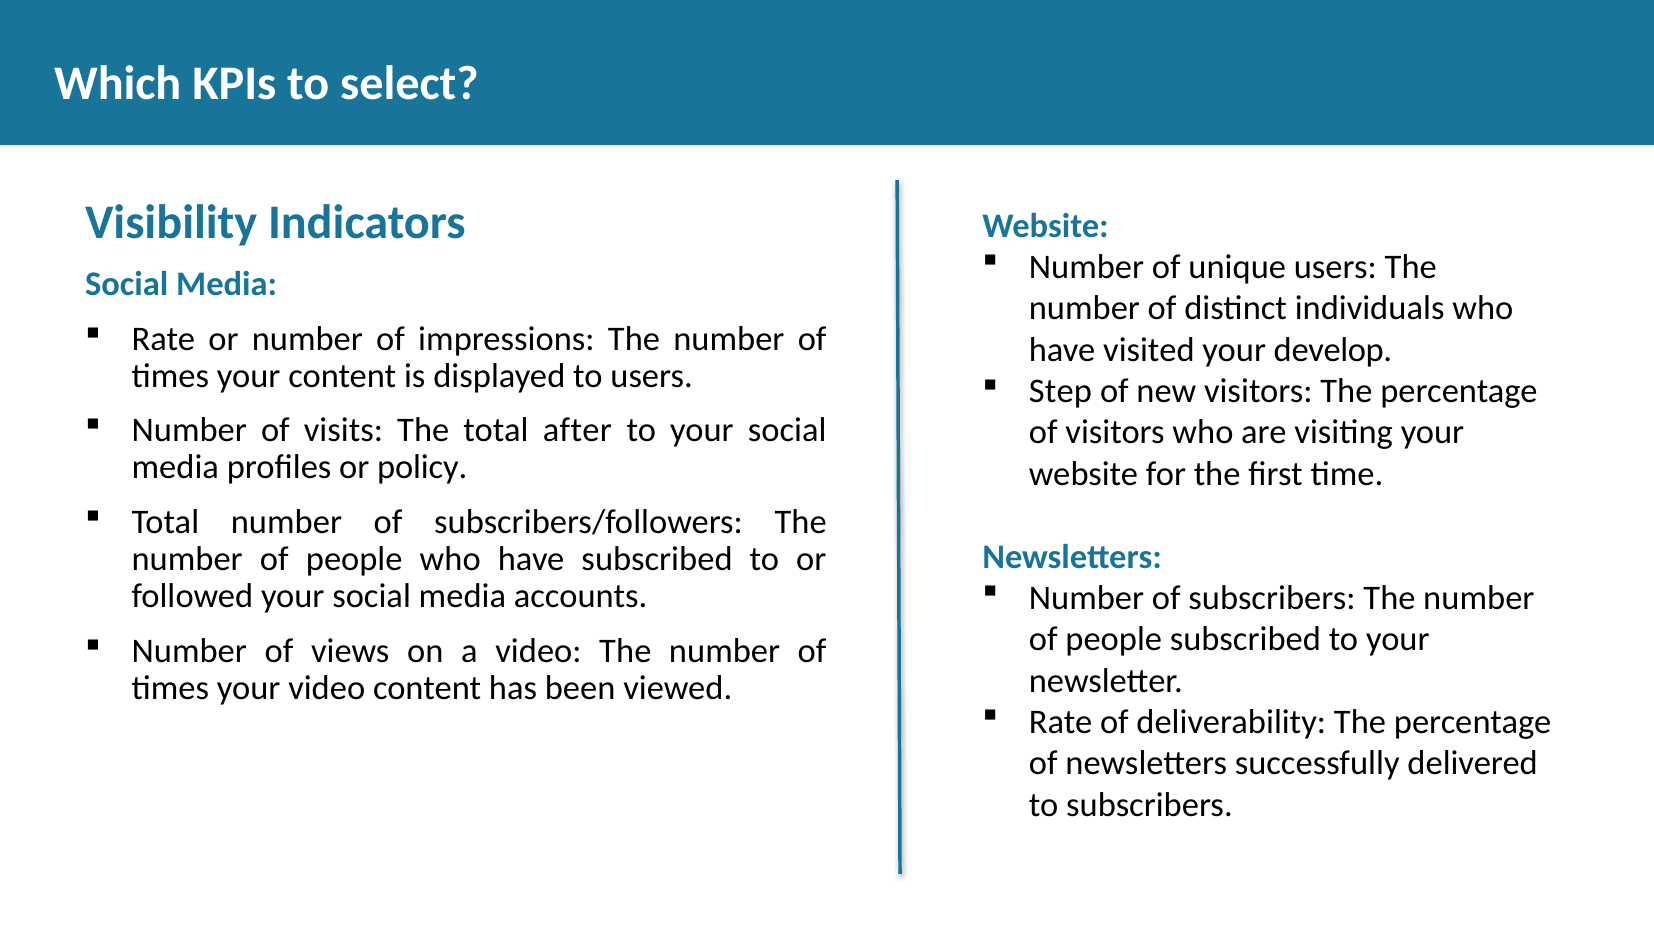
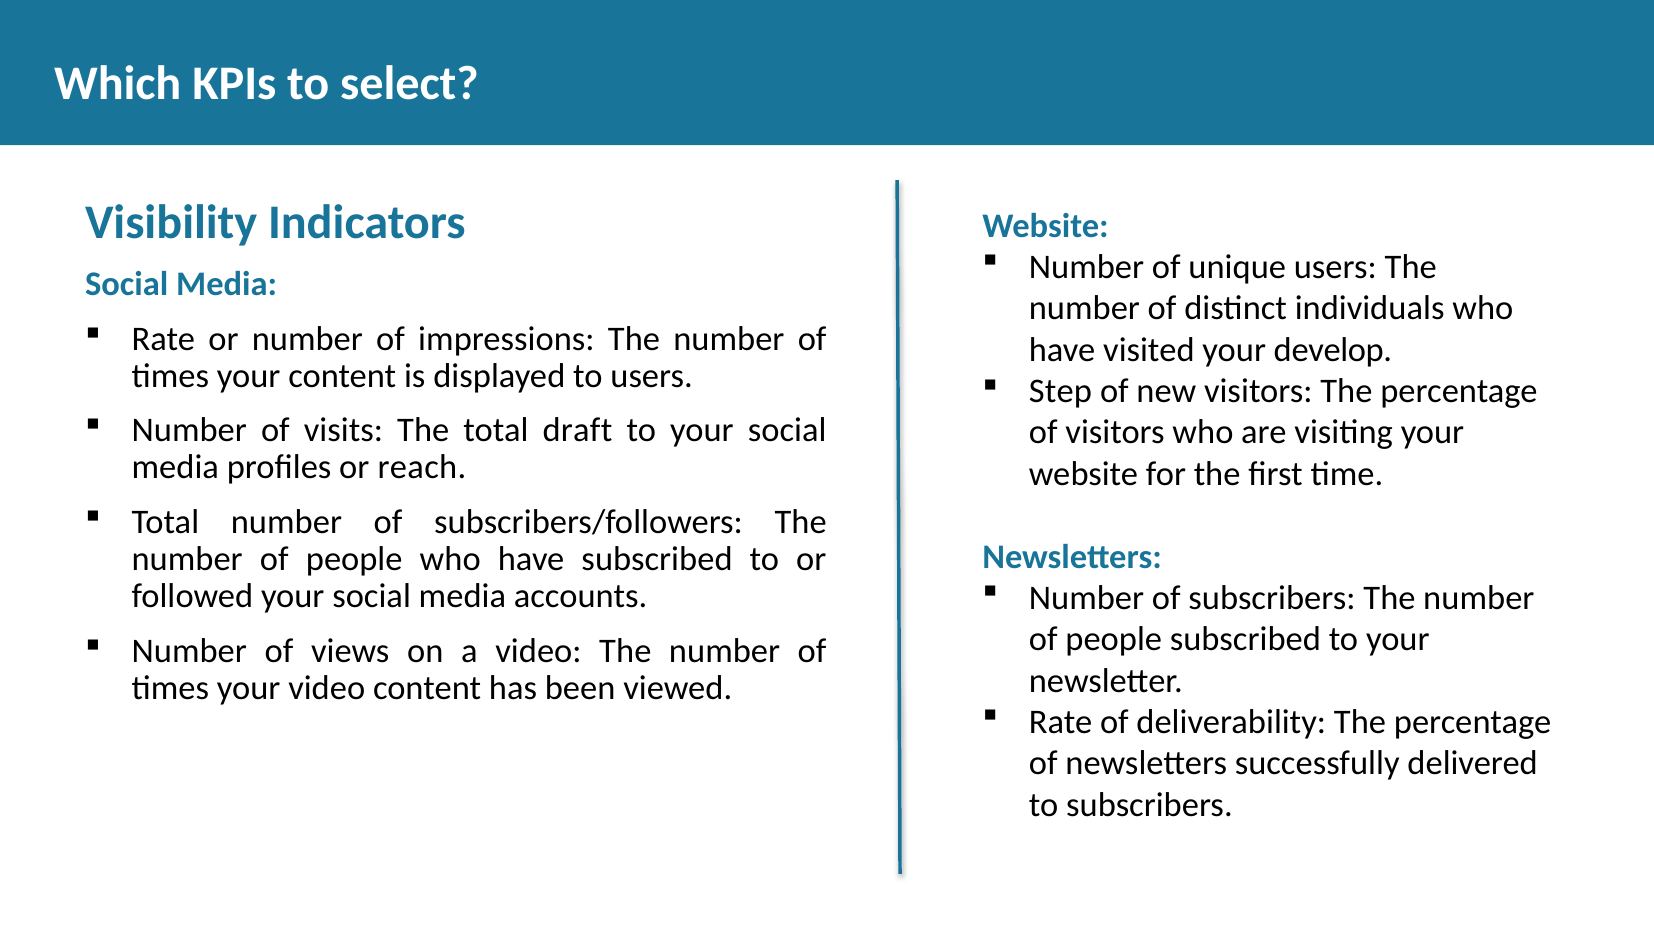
after: after -> draft
policy: policy -> reach
